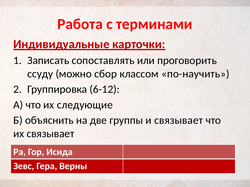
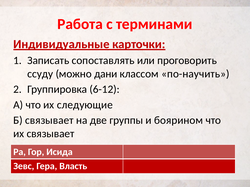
сбор: сбор -> дани
Б объяснить: объяснить -> связывает
и связывает: связывает -> боярином
Верны: Верны -> Власть
